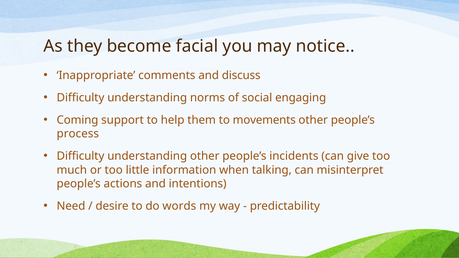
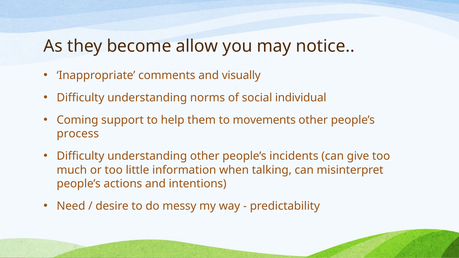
facial: facial -> allow
discuss: discuss -> visually
engaging: engaging -> individual
words: words -> messy
